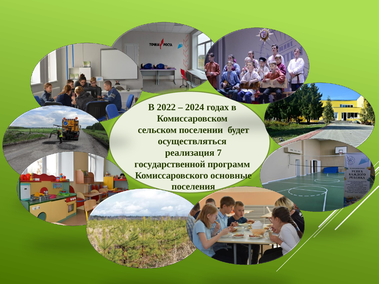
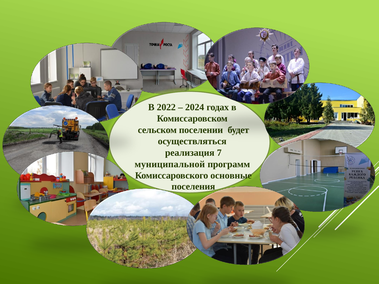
государственной: государственной -> муниципальной
